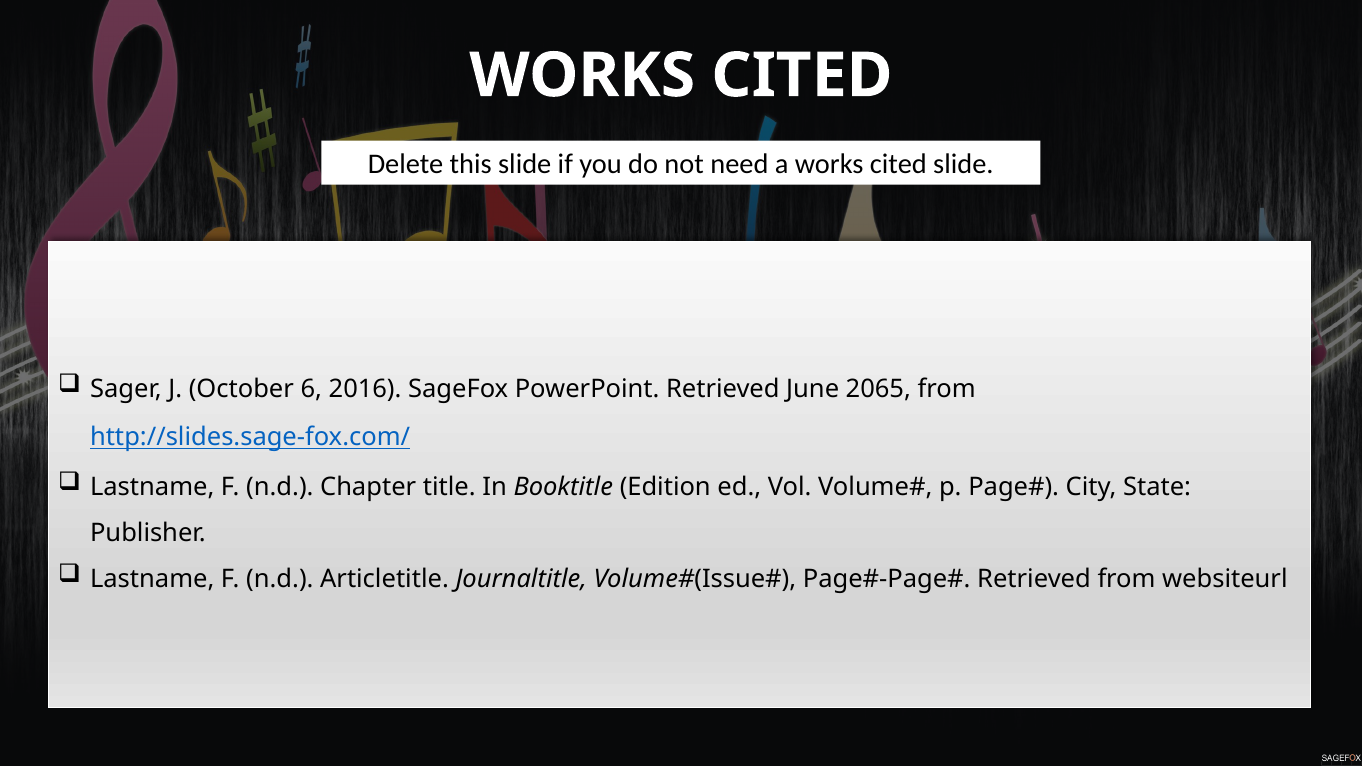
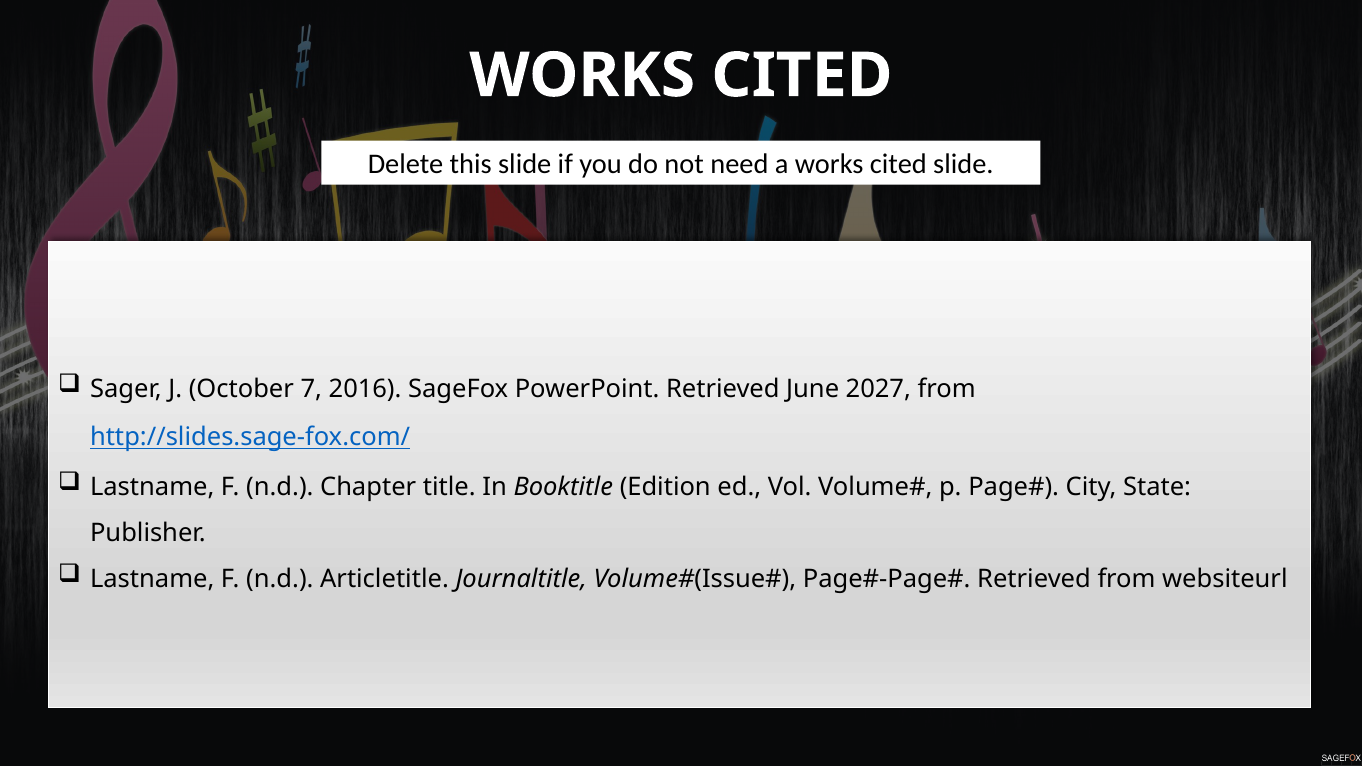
6: 6 -> 7
2065: 2065 -> 2027
